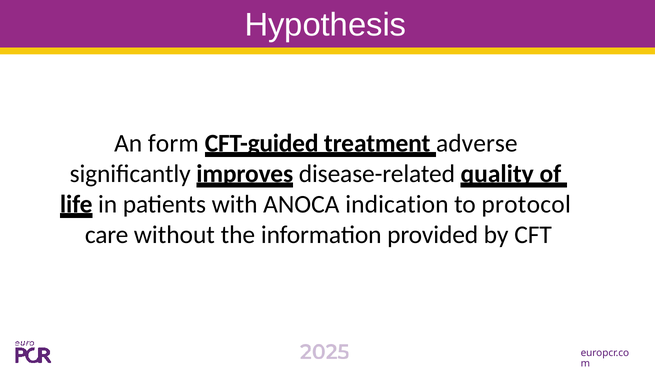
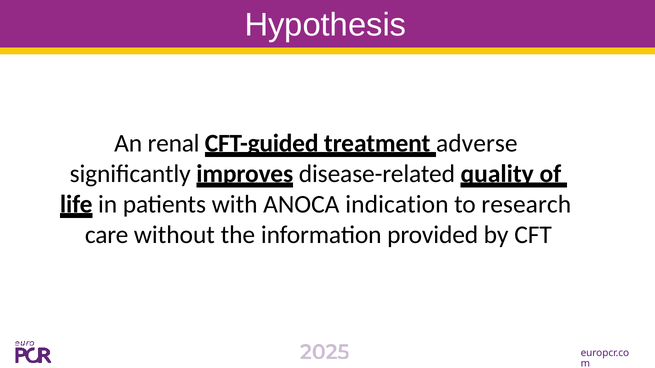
form: form -> renal
protocol: protocol -> research
